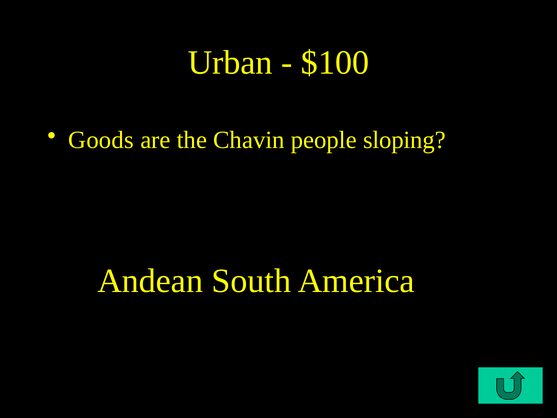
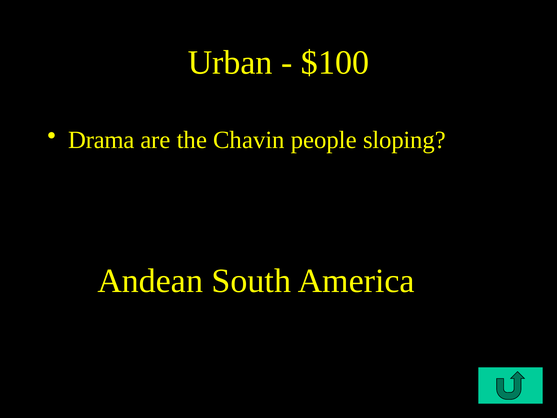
Goods: Goods -> Drama
